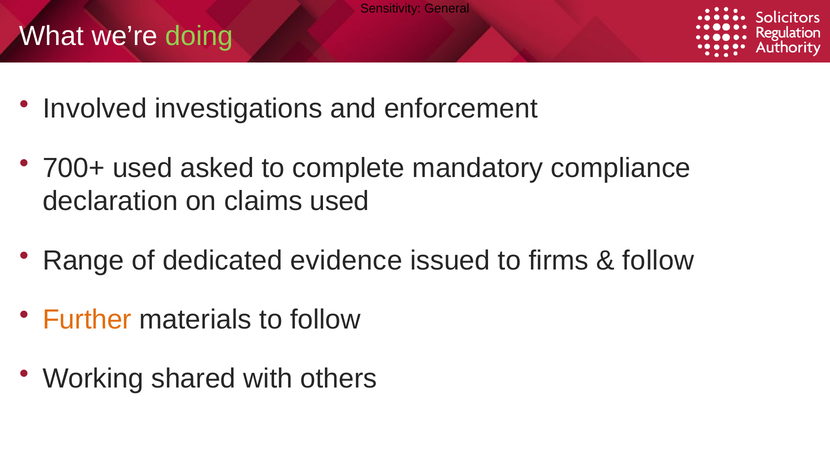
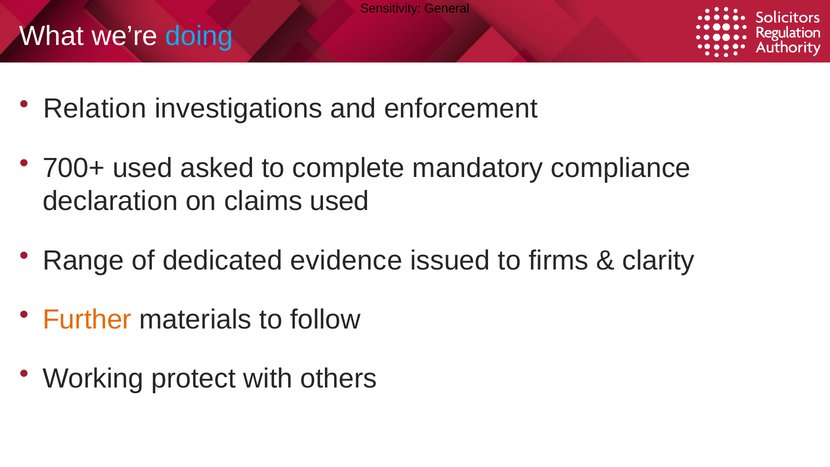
doing colour: light green -> light blue
Involved: Involved -> Relation
follow at (658, 260): follow -> clarity
shared: shared -> protect
